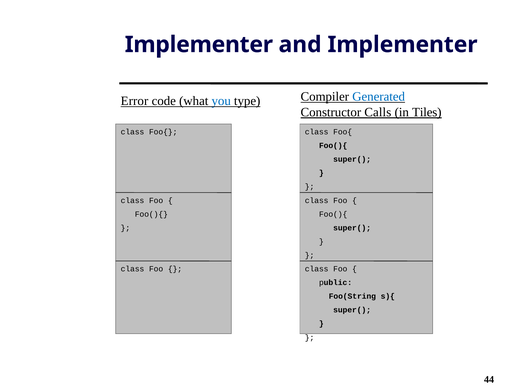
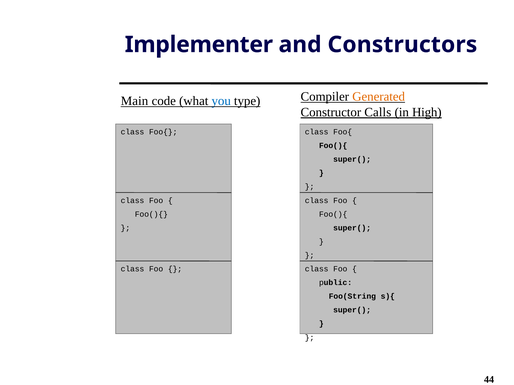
and Implementer: Implementer -> Constructors
Error: Error -> Main
Generated colour: blue -> orange
Tiles: Tiles -> High
